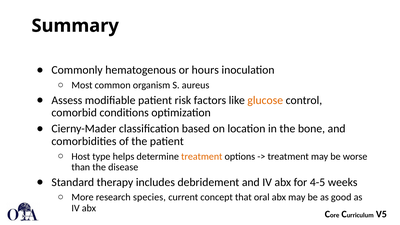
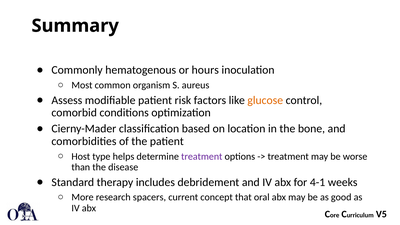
treatment at (202, 156) colour: orange -> purple
4-5: 4-5 -> 4-1
species: species -> spacers
